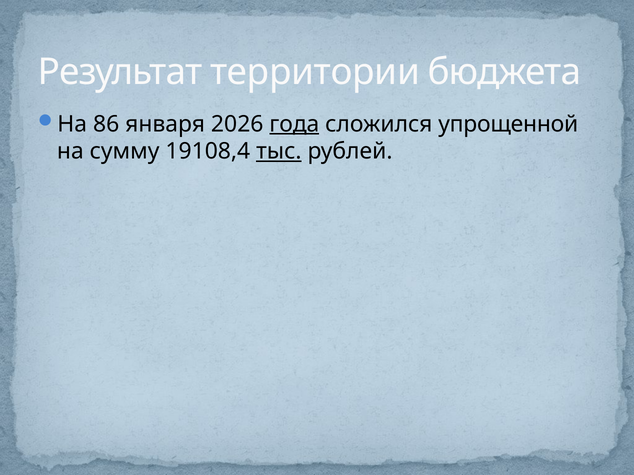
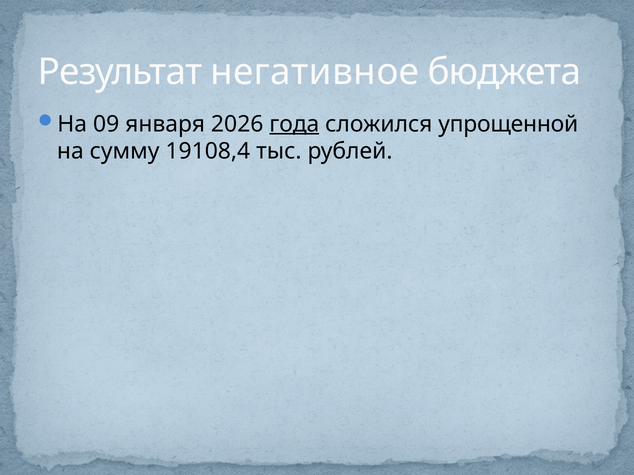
территории: территории -> негативное
86: 86 -> 09
тыс underline: present -> none
